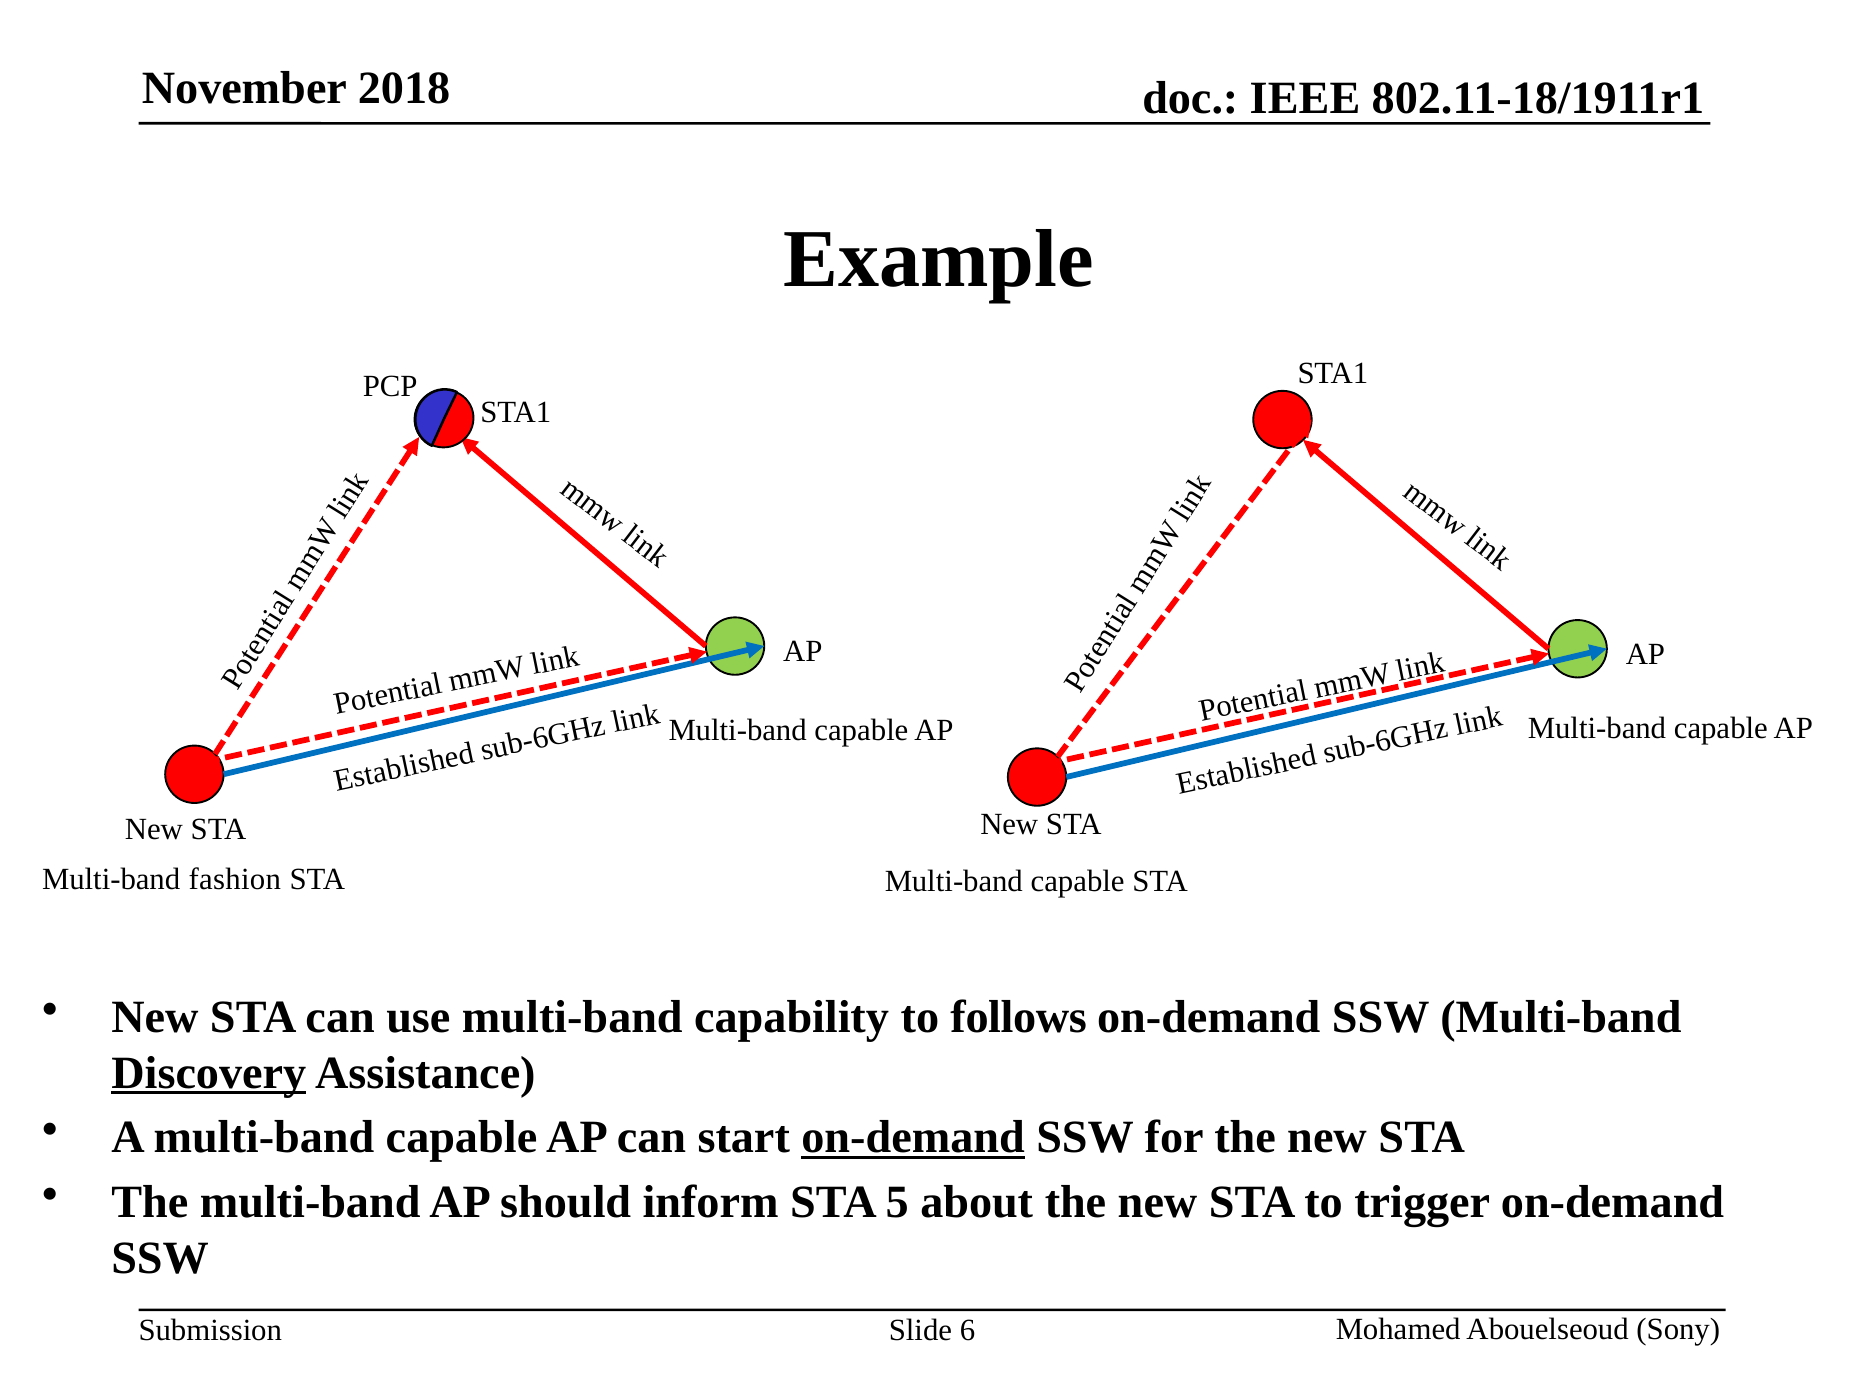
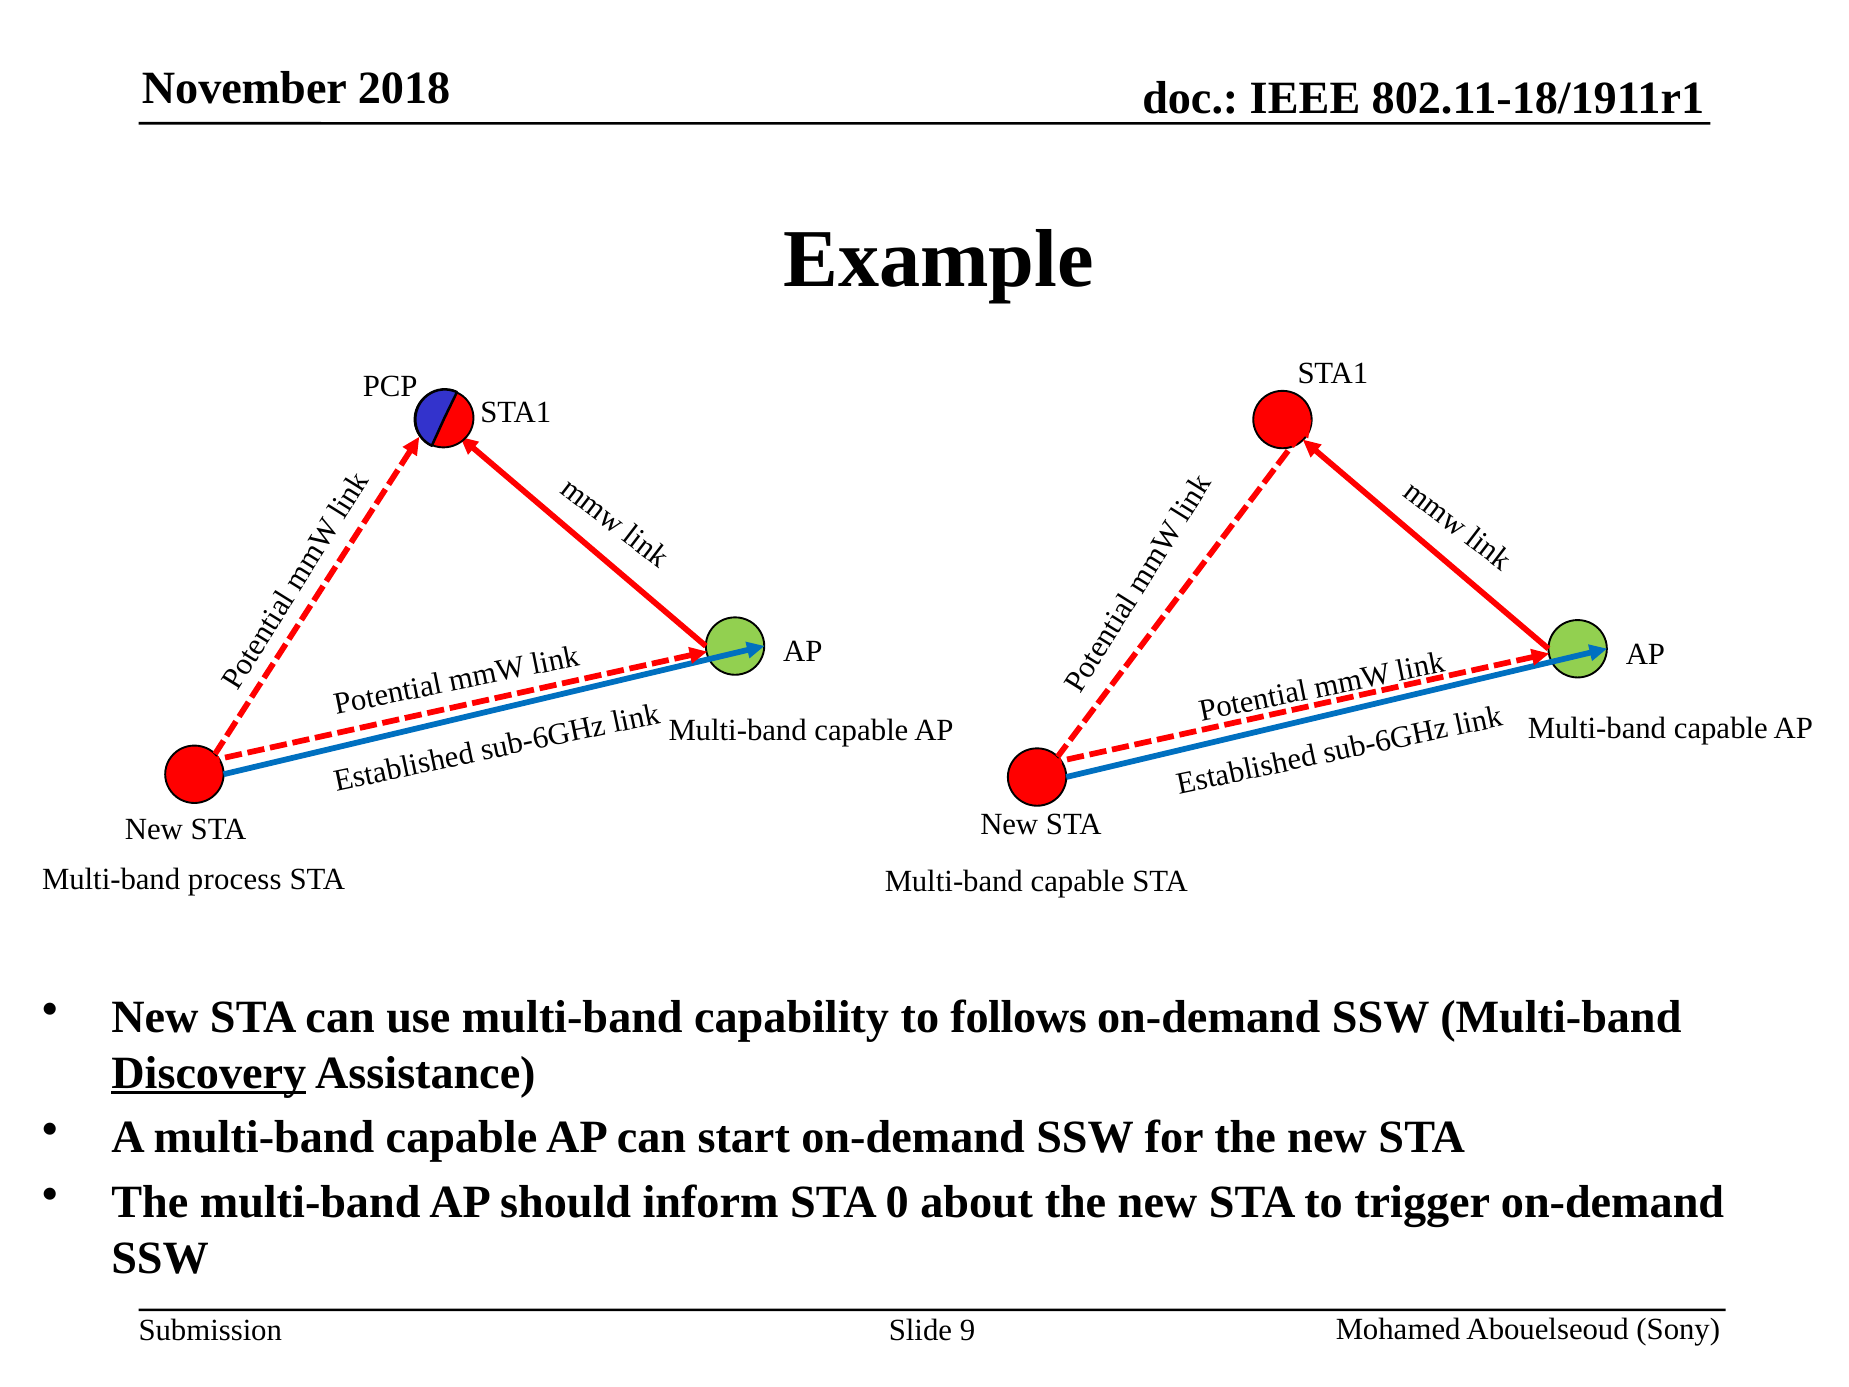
fashion: fashion -> process
on-demand at (913, 1137) underline: present -> none
5: 5 -> 0
6: 6 -> 9
